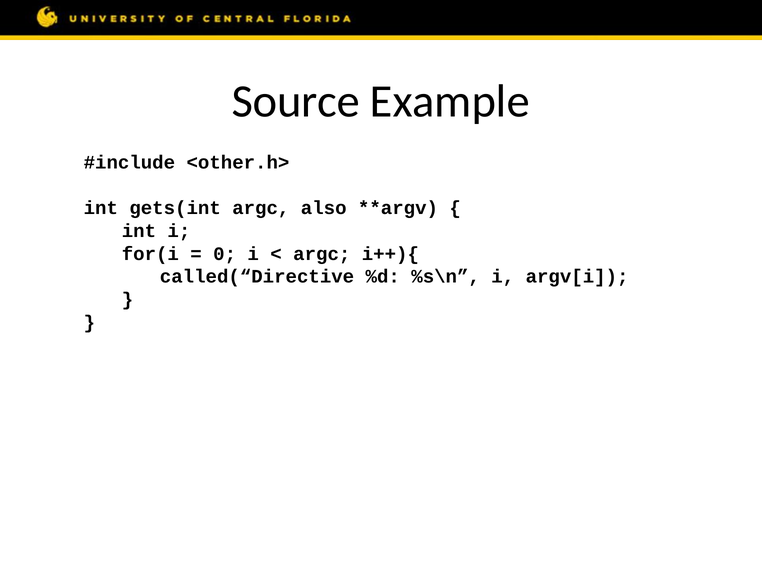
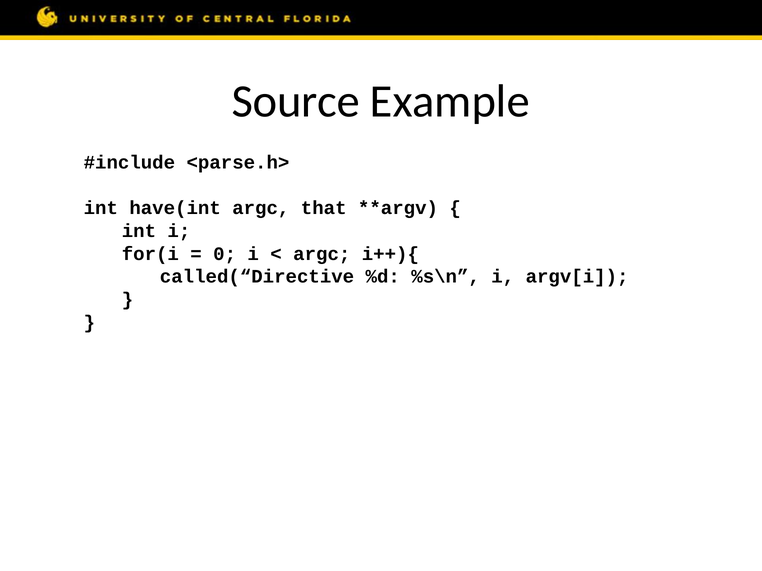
<other.h>: <other.h> -> <parse.h>
gets(int: gets(int -> have(int
also: also -> that
